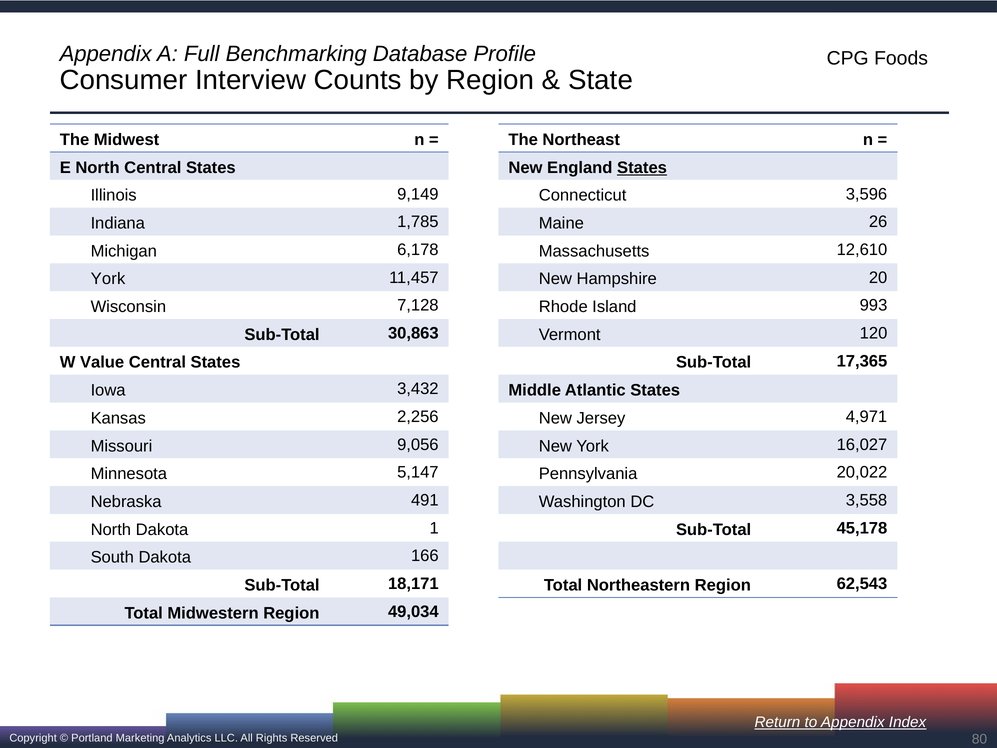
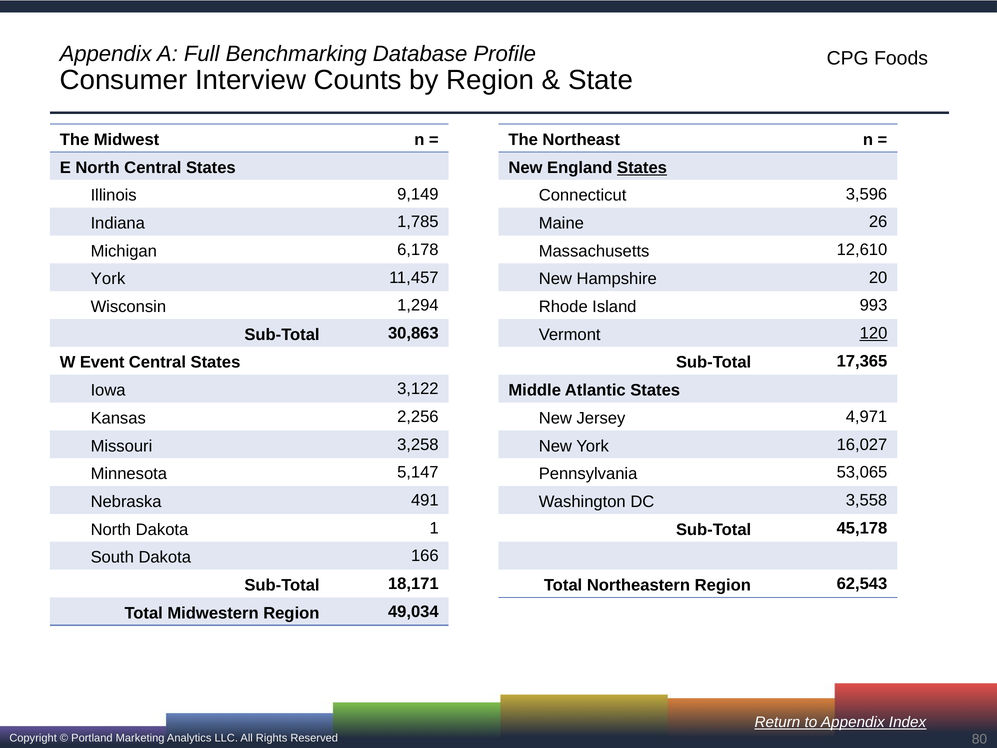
7,128: 7,128 -> 1,294
120 underline: none -> present
Value: Value -> Event
3,432: 3,432 -> 3,122
9,056: 9,056 -> 3,258
20,022: 20,022 -> 53,065
